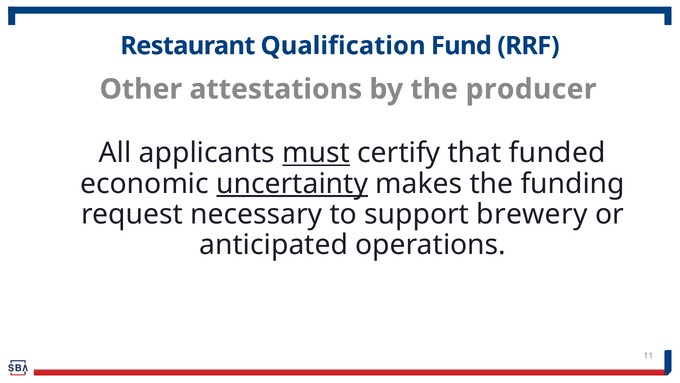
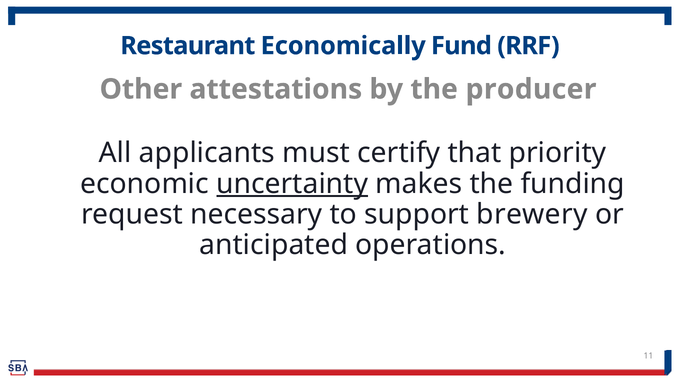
Qualification: Qualification -> Economically
must underline: present -> none
funded: funded -> priority
